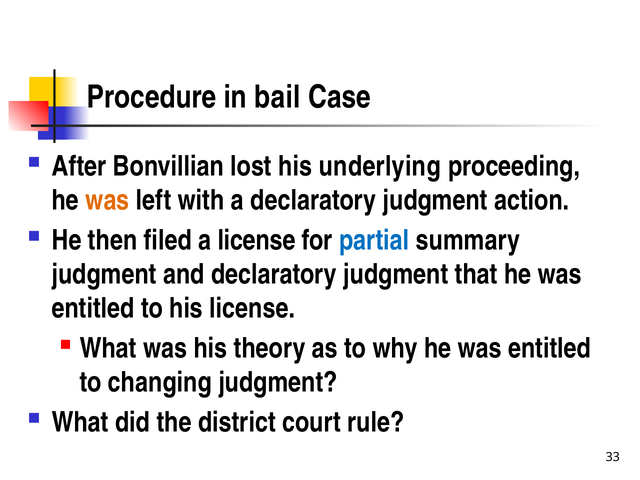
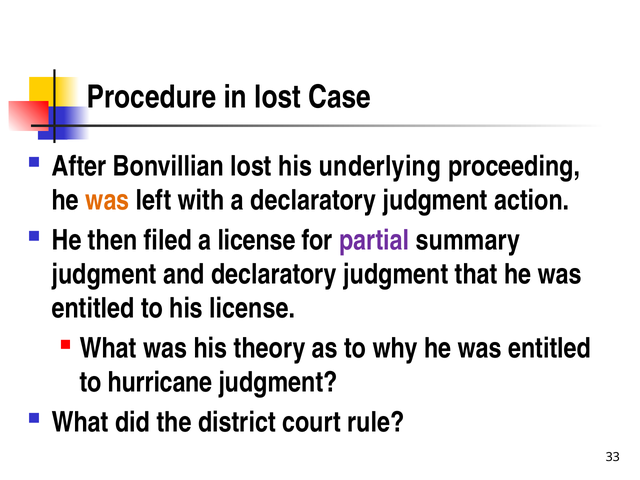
in bail: bail -> lost
partial colour: blue -> purple
changing: changing -> hurricane
